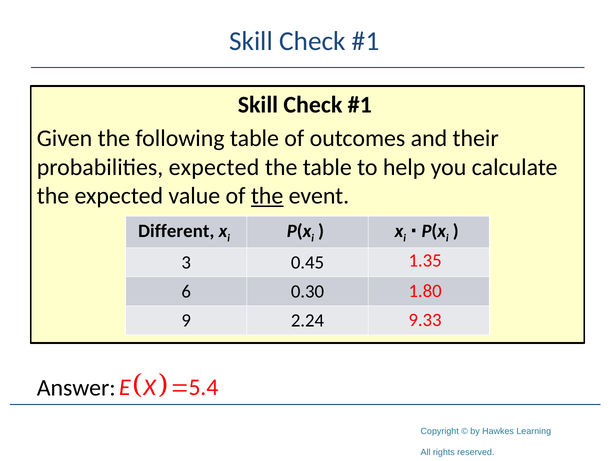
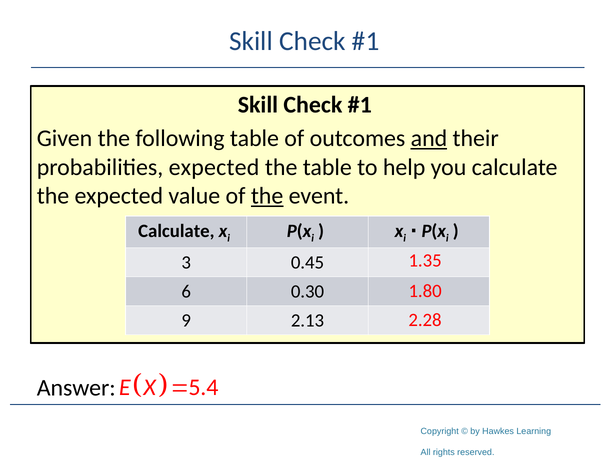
and underline: none -> present
Different at (176, 231): Different -> Calculate
9.33: 9.33 -> 2.28
2.24: 2.24 -> 2.13
